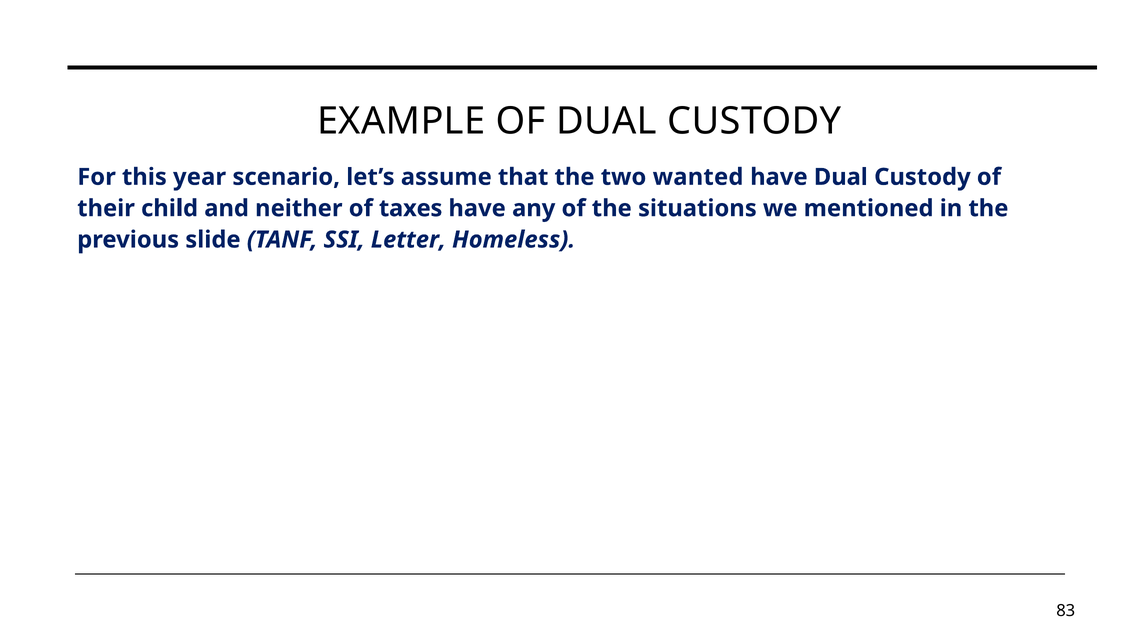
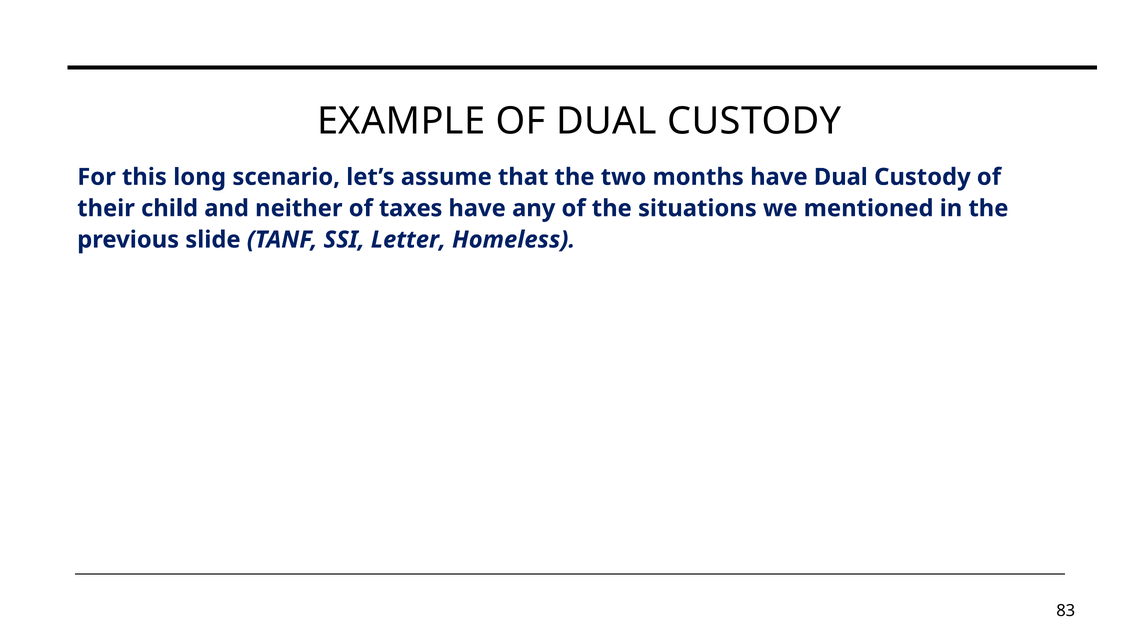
year: year -> long
wanted: wanted -> months
